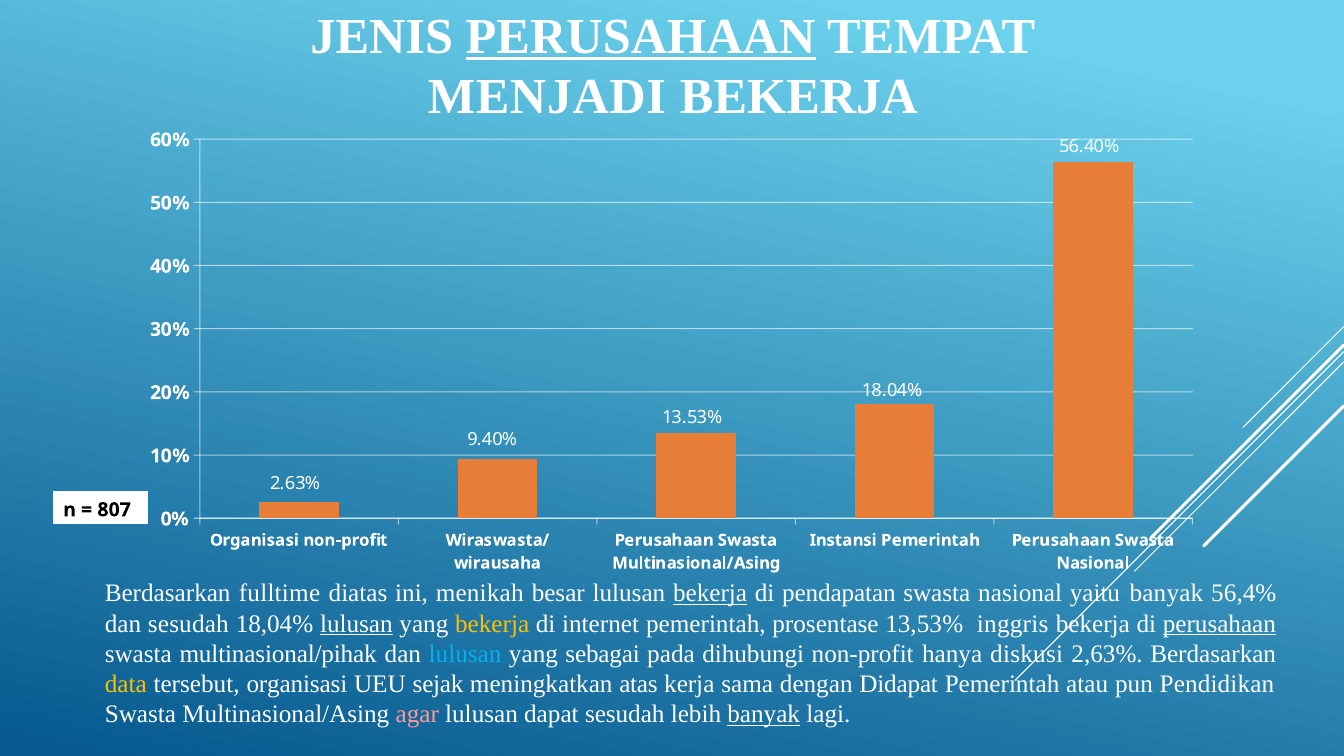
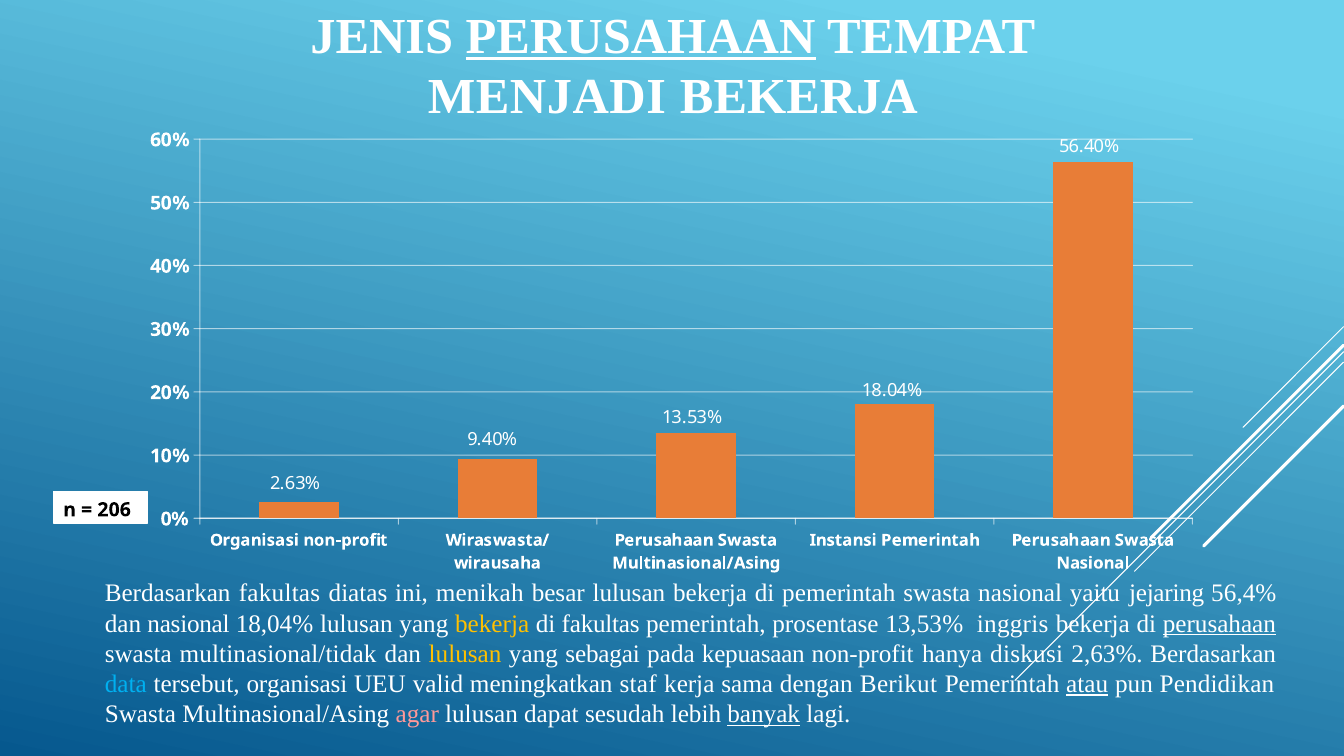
807: 807 -> 206
Berdasarkan fulltime: fulltime -> fakultas
bekerja at (710, 594) underline: present -> none
di pendapatan: pendapatan -> pemerintah
yaitu banyak: banyak -> jejaring
dan sesudah: sesudah -> nasional
lulusan at (356, 624) underline: present -> none
di internet: internet -> fakultas
multinasional/pihak: multinasional/pihak -> multinasional/tidak
lulusan at (465, 654) colour: light blue -> yellow
dihubungi: dihubungi -> kepuasaan
data colour: yellow -> light blue
sejak: sejak -> valid
atas: atas -> staf
Didapat: Didapat -> Berikut
atau underline: none -> present
